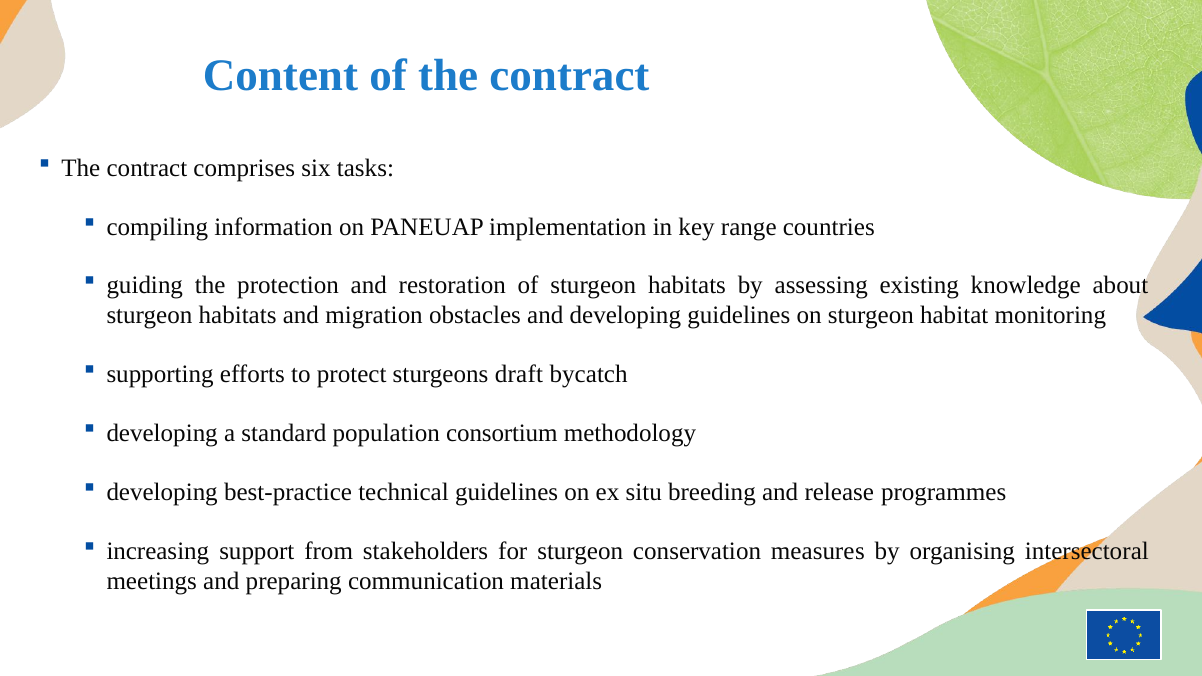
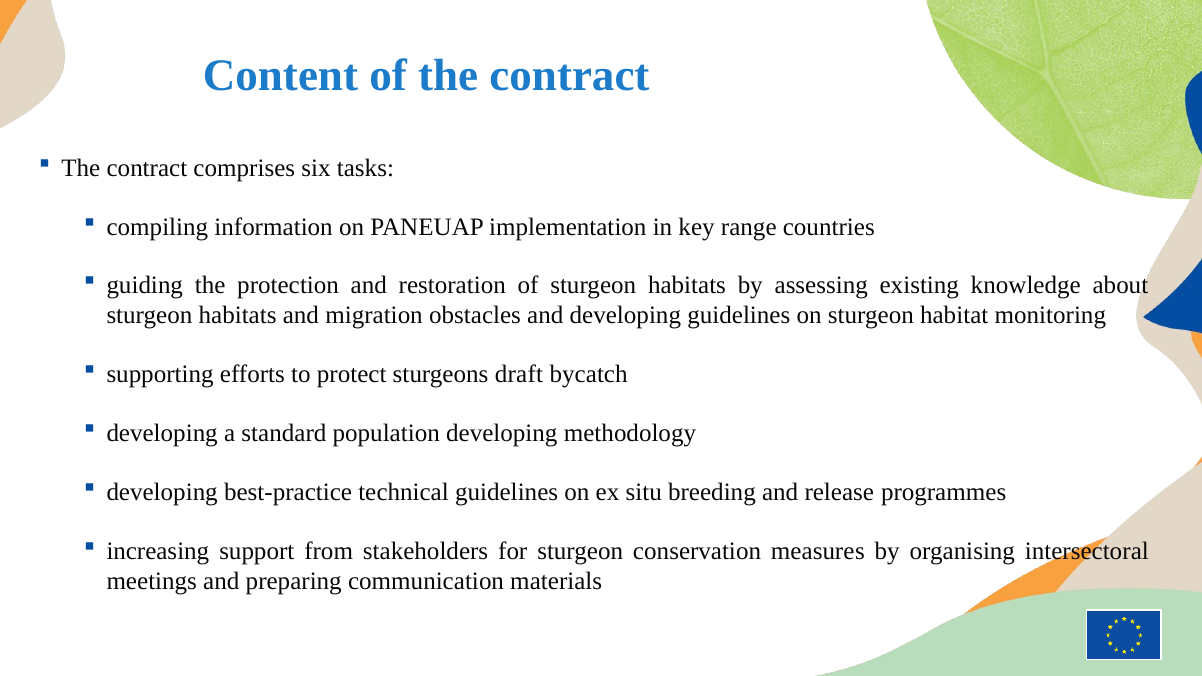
population consortium: consortium -> developing
